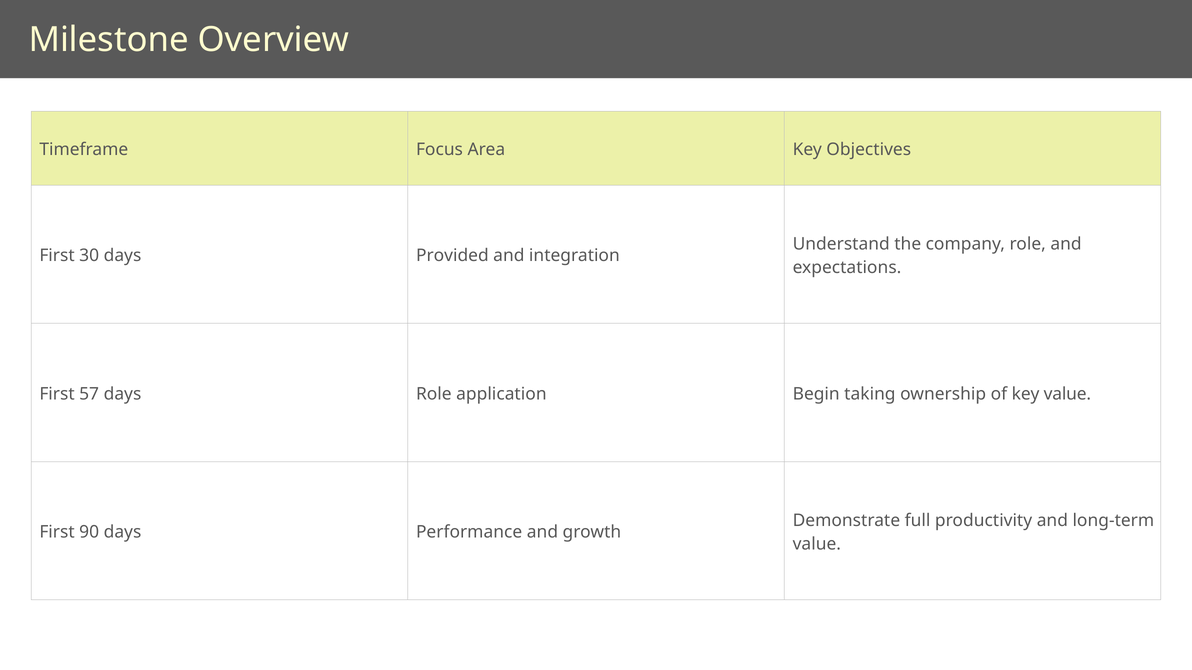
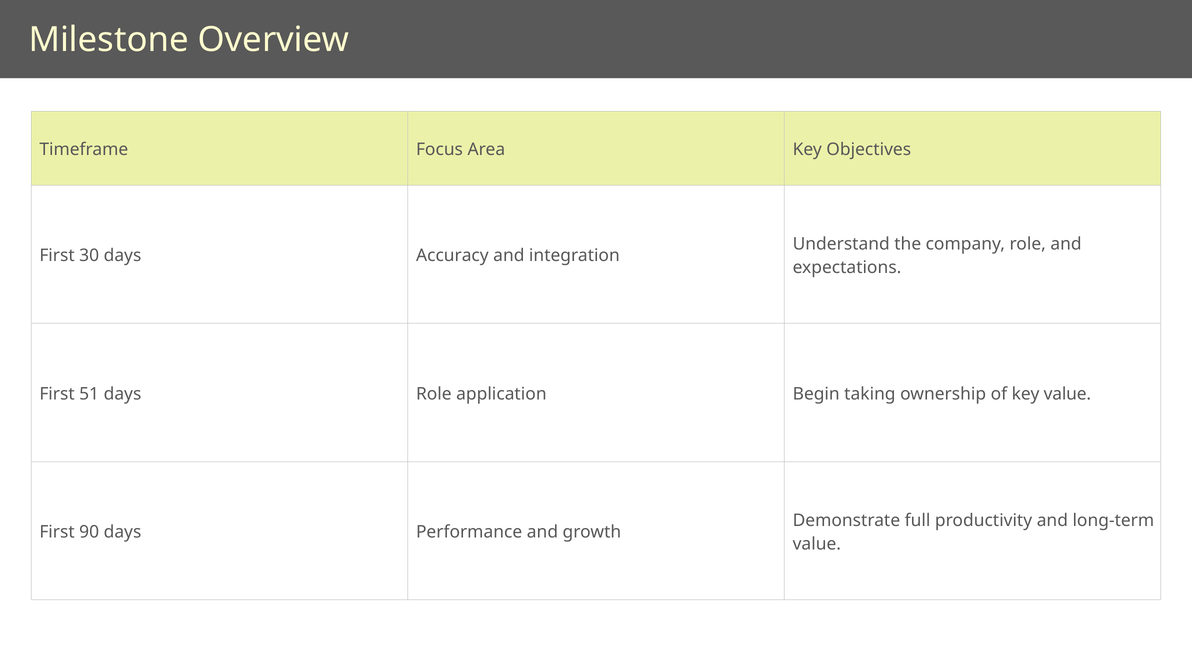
Provided: Provided -> Accuracy
57: 57 -> 51
